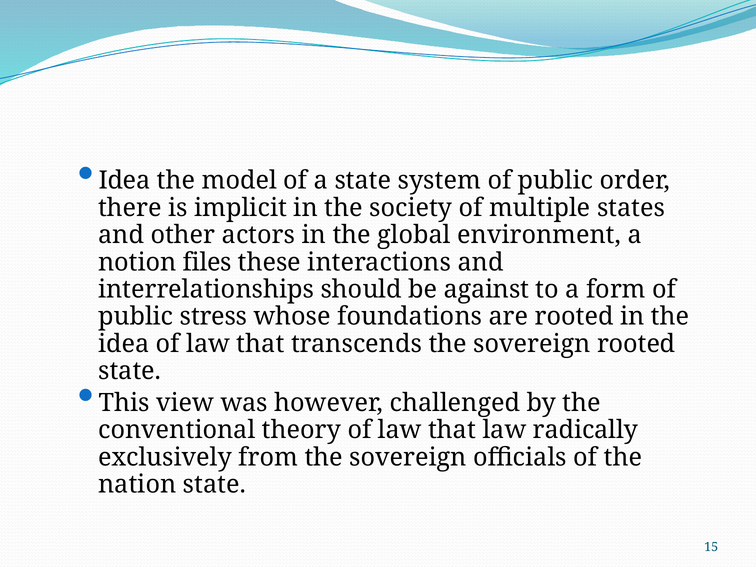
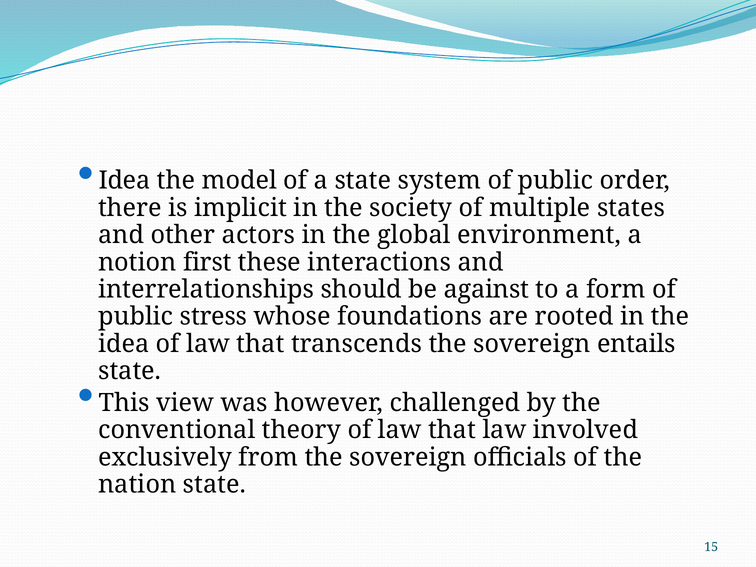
files: files -> first
sovereign rooted: rooted -> entails
radically: radically -> involved
